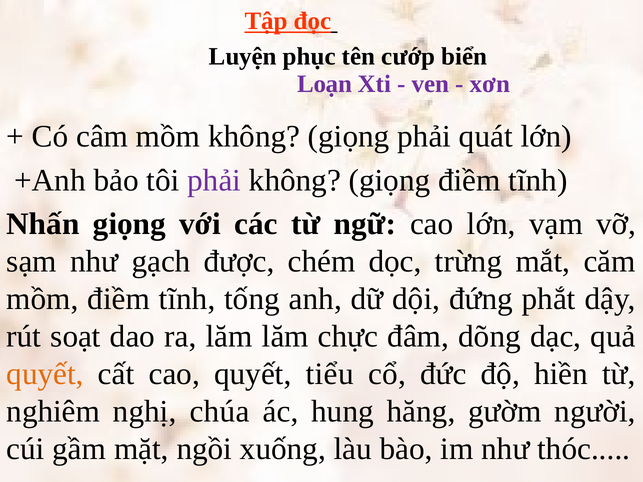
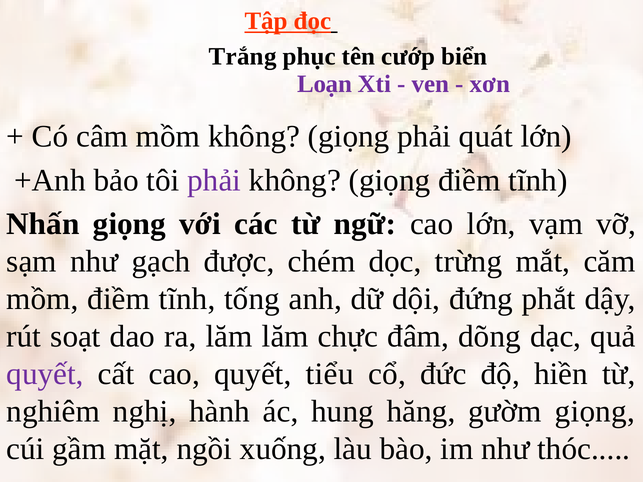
Luyện: Luyện -> Trắng
quyết at (45, 374) colour: orange -> purple
chúa: chúa -> hành
gườm người: người -> giọng
